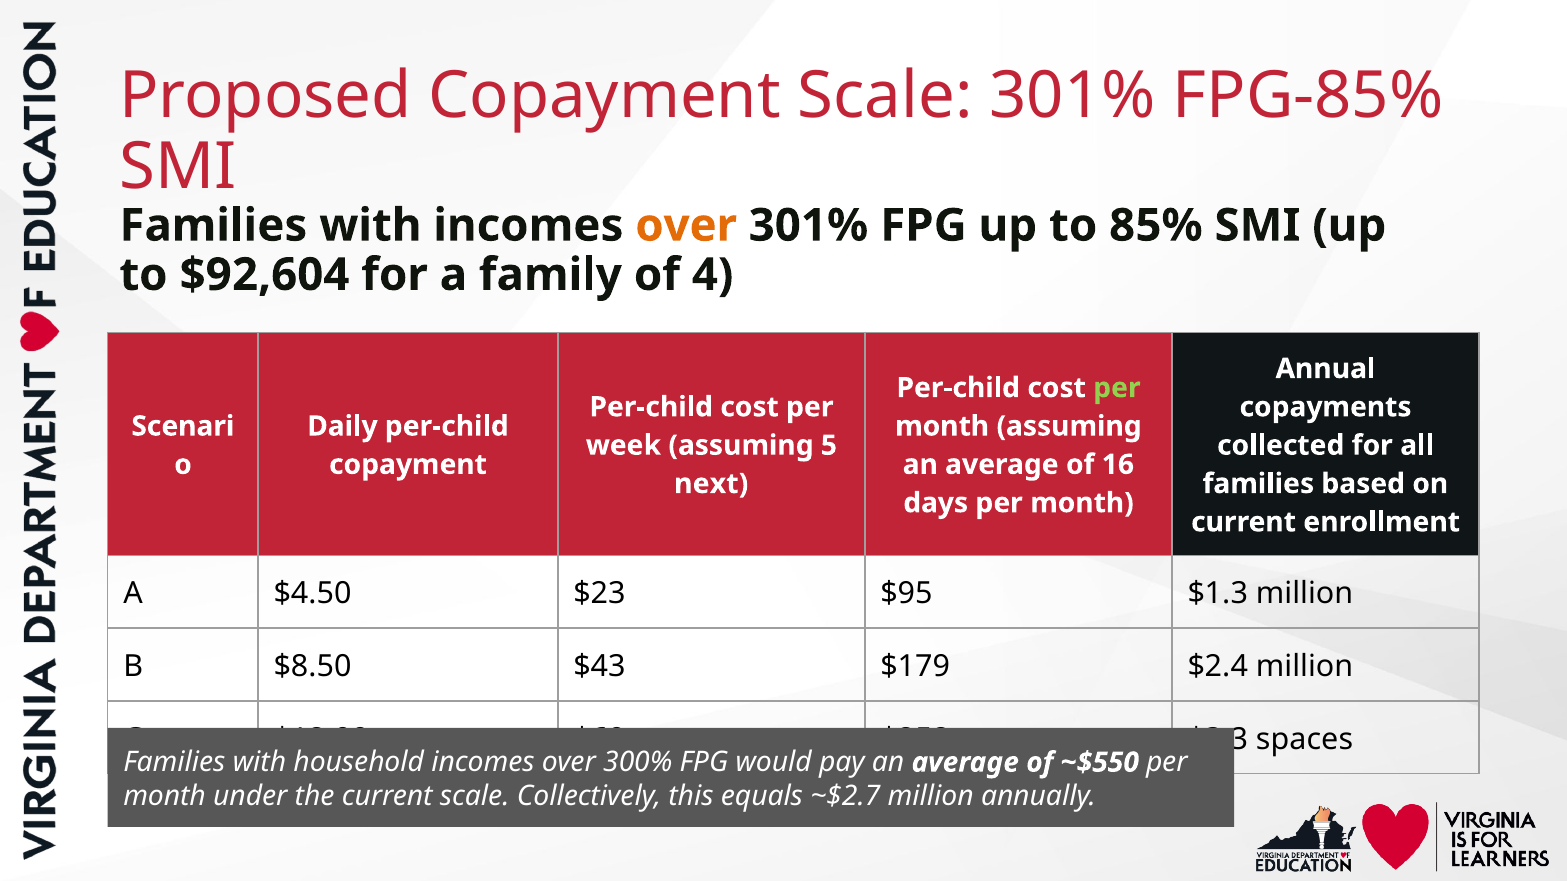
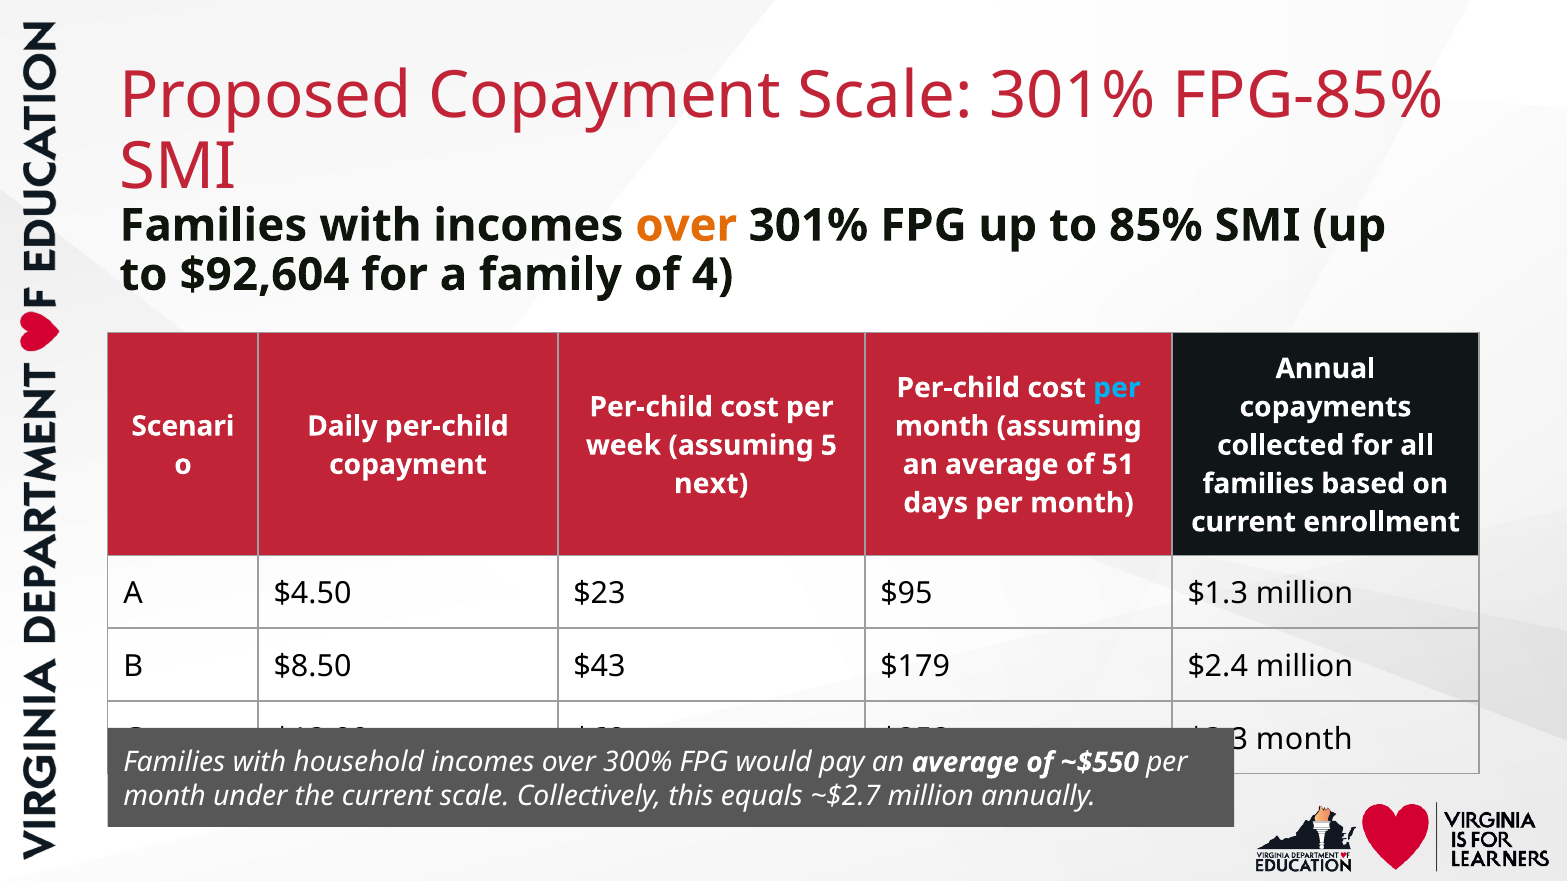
per at (1117, 388) colour: light green -> light blue
16: 16 -> 51
spaces at (1304, 740): spaces -> month
